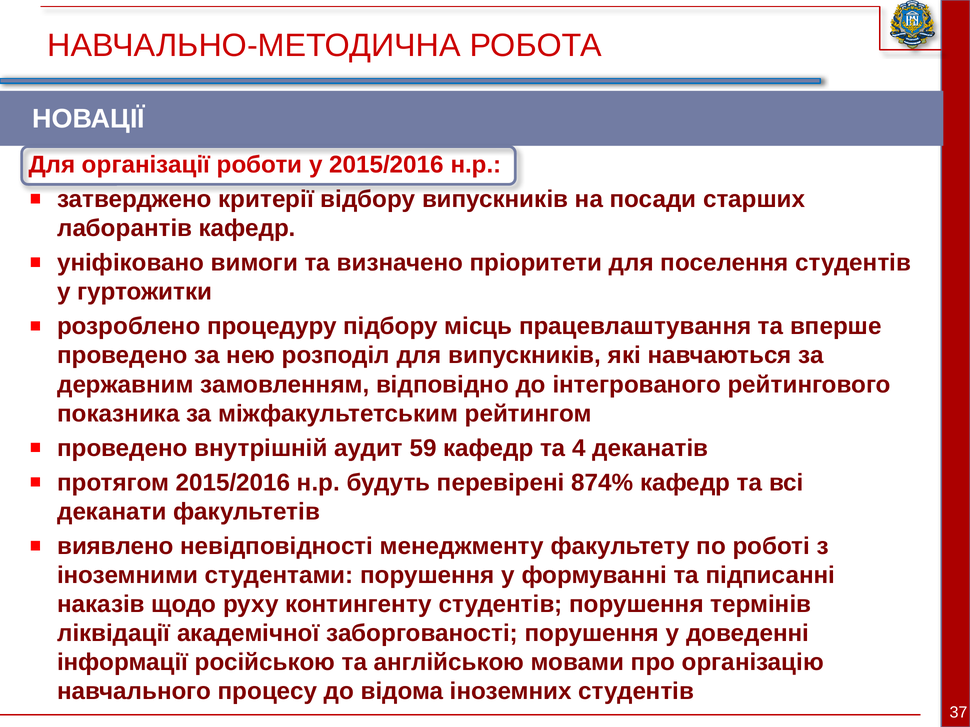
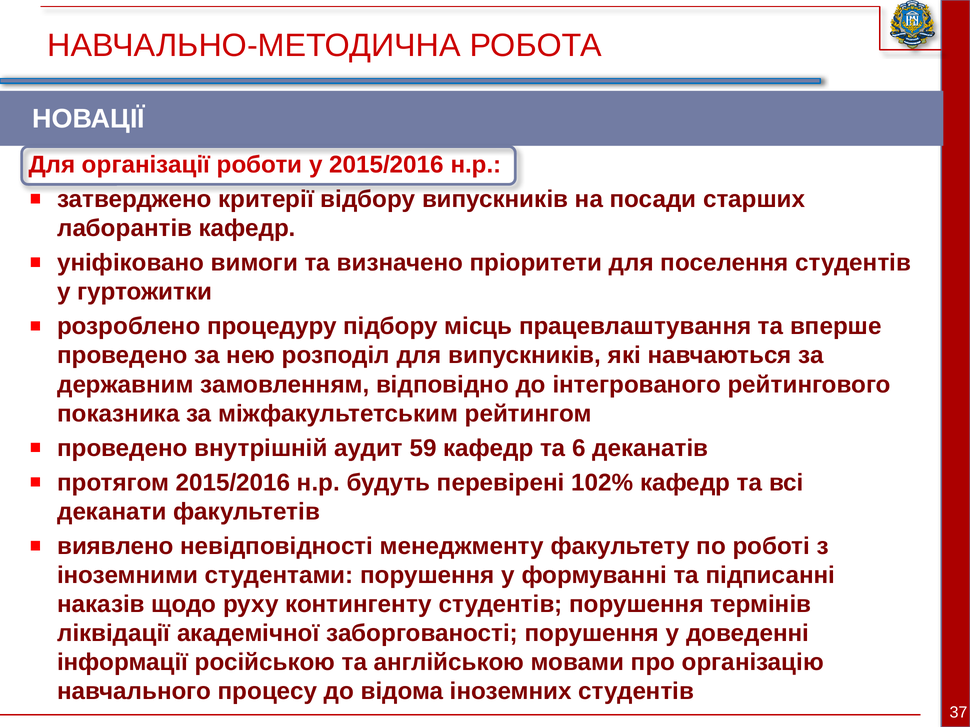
4: 4 -> 6
874%: 874% -> 102%
